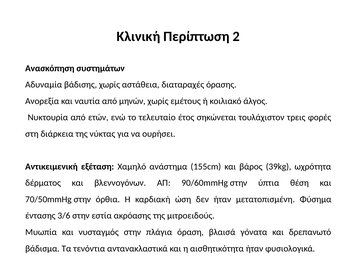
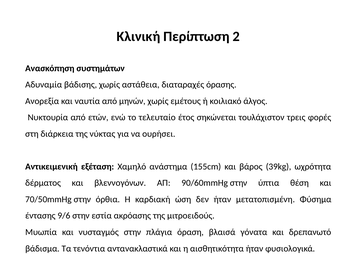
3/6: 3/6 -> 9/6
